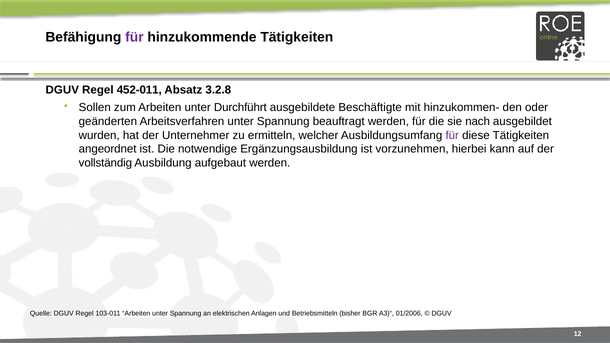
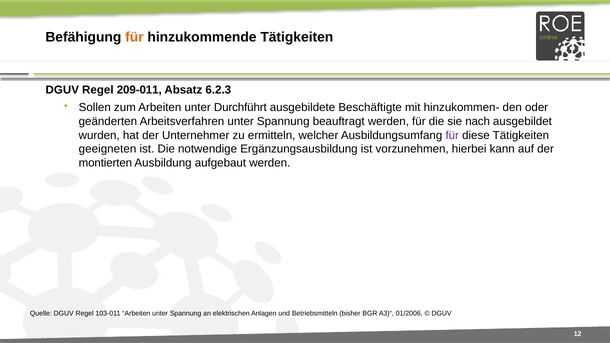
für at (134, 37) colour: purple -> orange
452-011: 452-011 -> 209-011
3.2.8: 3.2.8 -> 6.2.3
angeordnet: angeordnet -> geeigneten
vollständig: vollständig -> montierten
